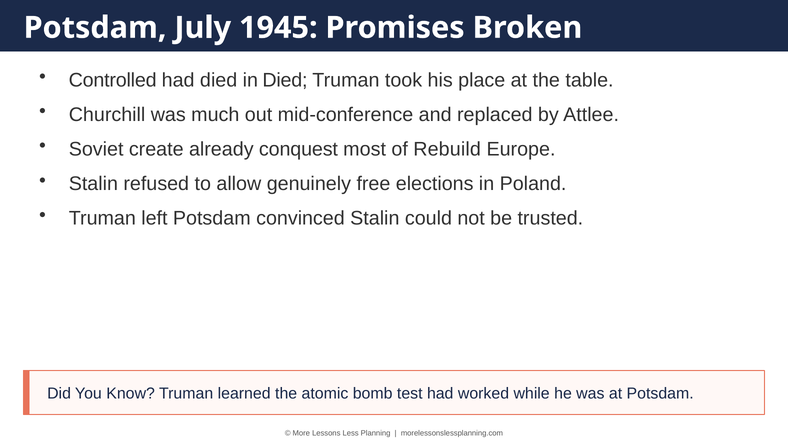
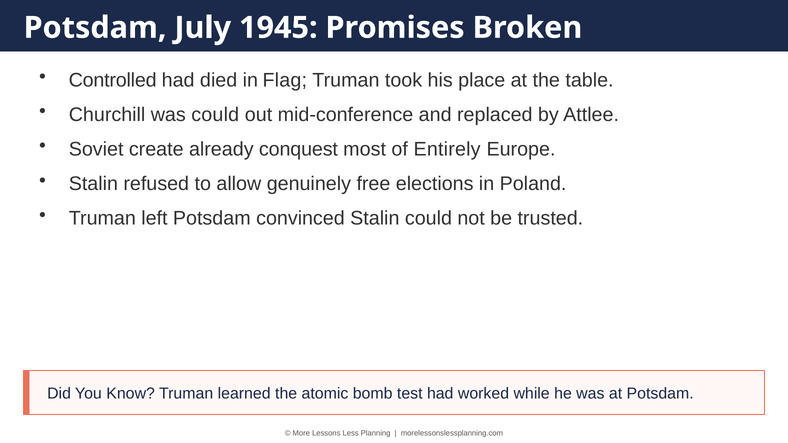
in Died: Died -> Flag
was much: much -> could
Rebuild: Rebuild -> Entirely
